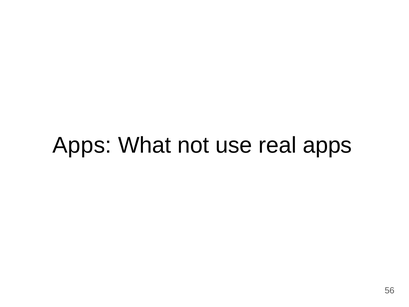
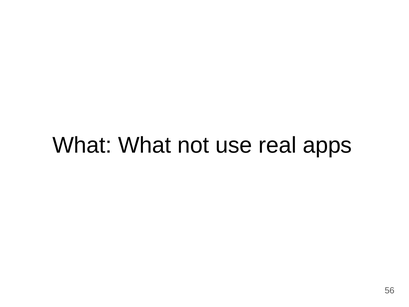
Apps at (82, 145): Apps -> What
